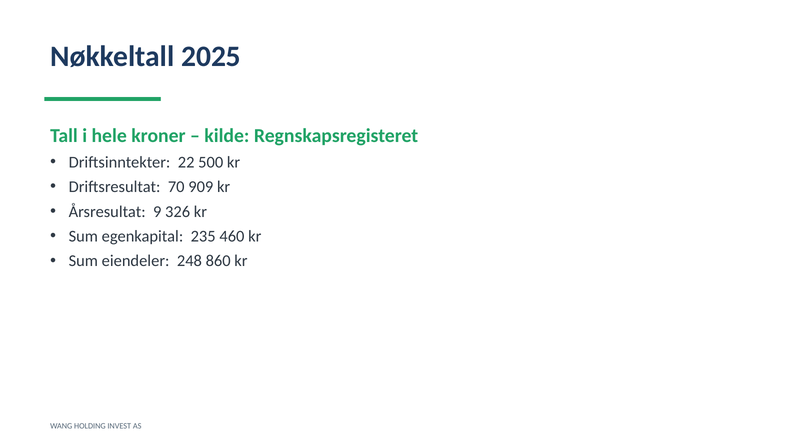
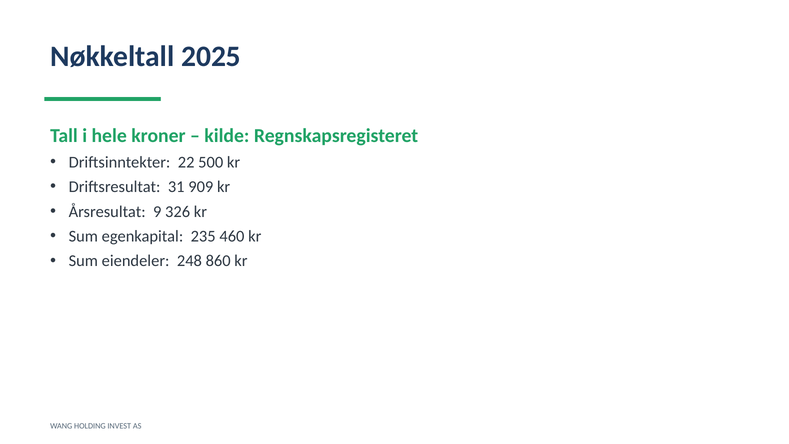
70: 70 -> 31
